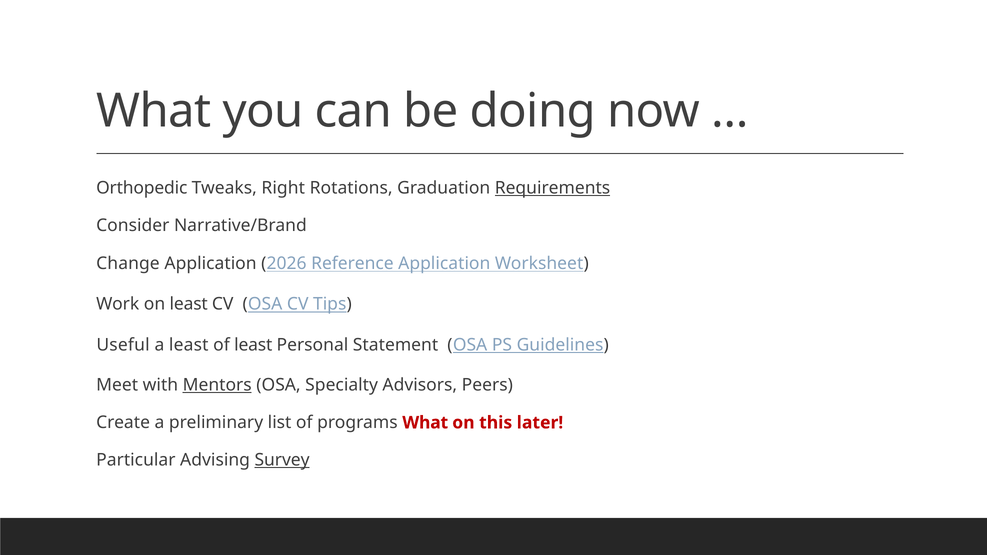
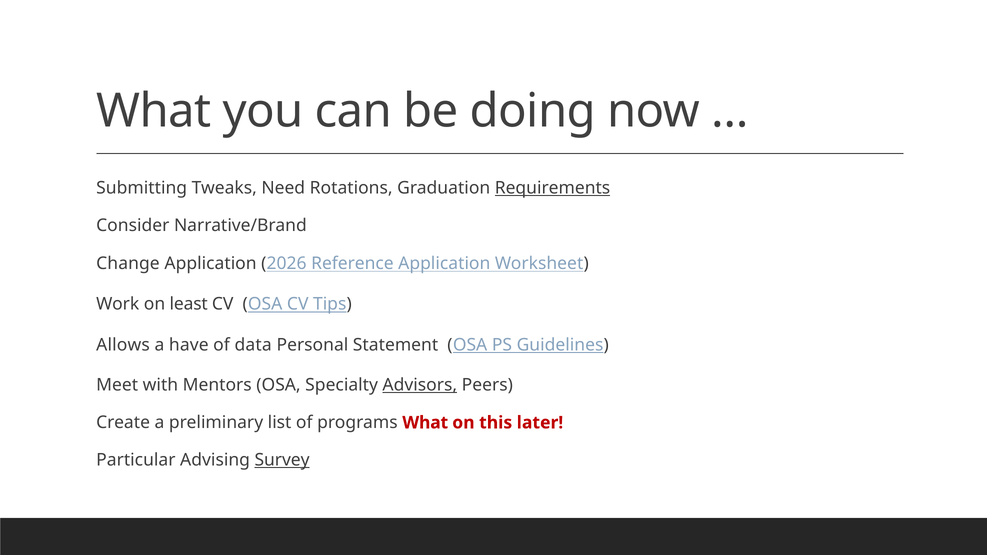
Orthopedic: Orthopedic -> Submitting
Right: Right -> Need
Useful: Useful -> Allows
a least: least -> have
of least: least -> data
Mentors underline: present -> none
Advisors underline: none -> present
